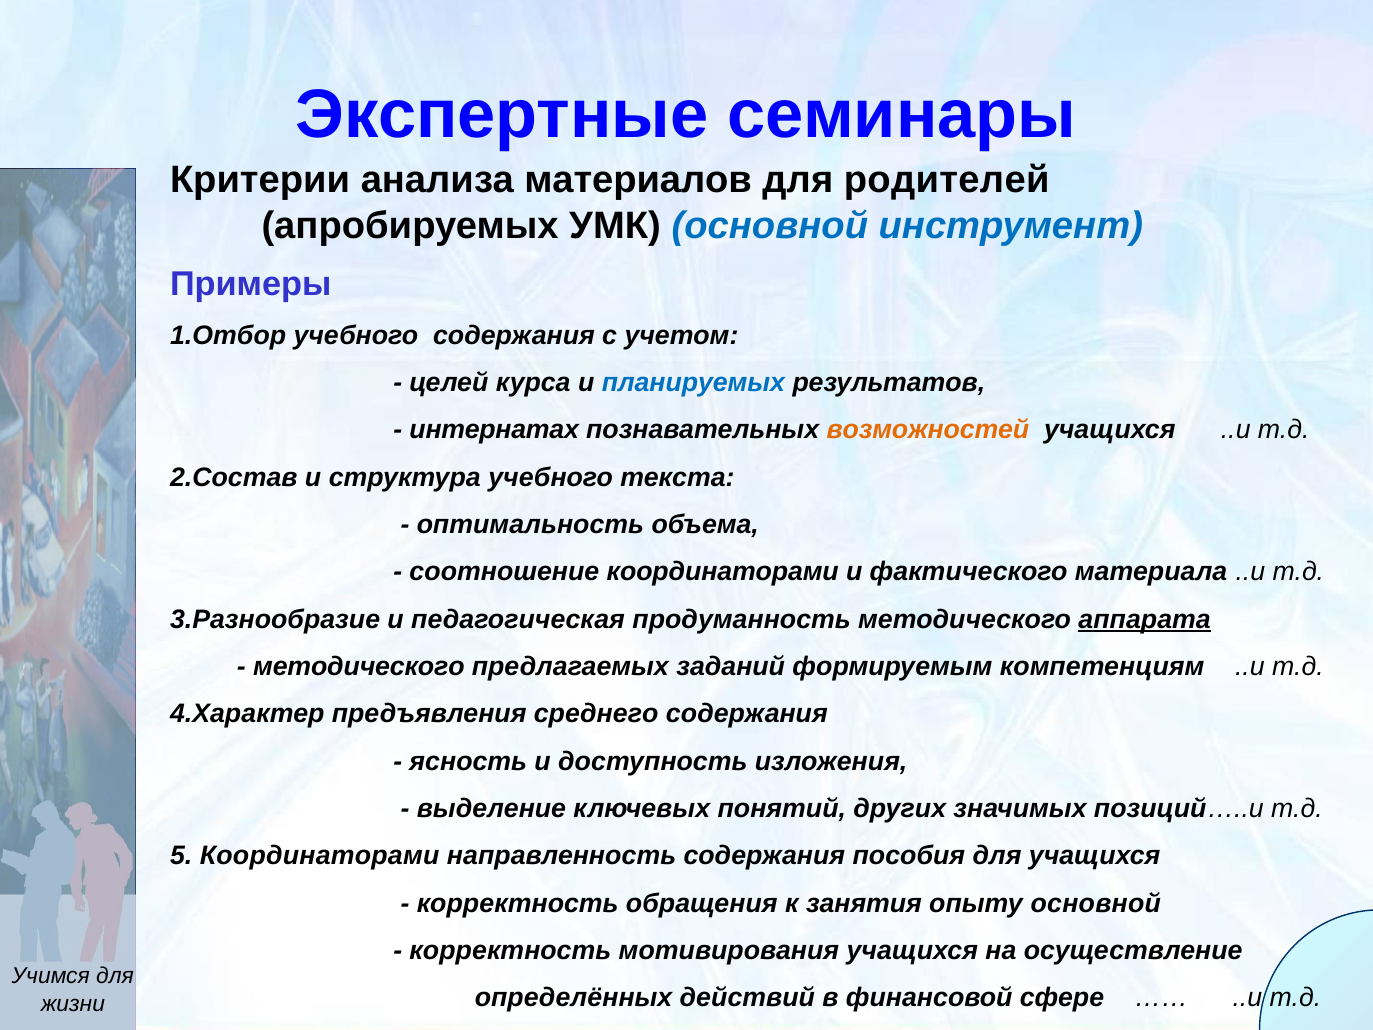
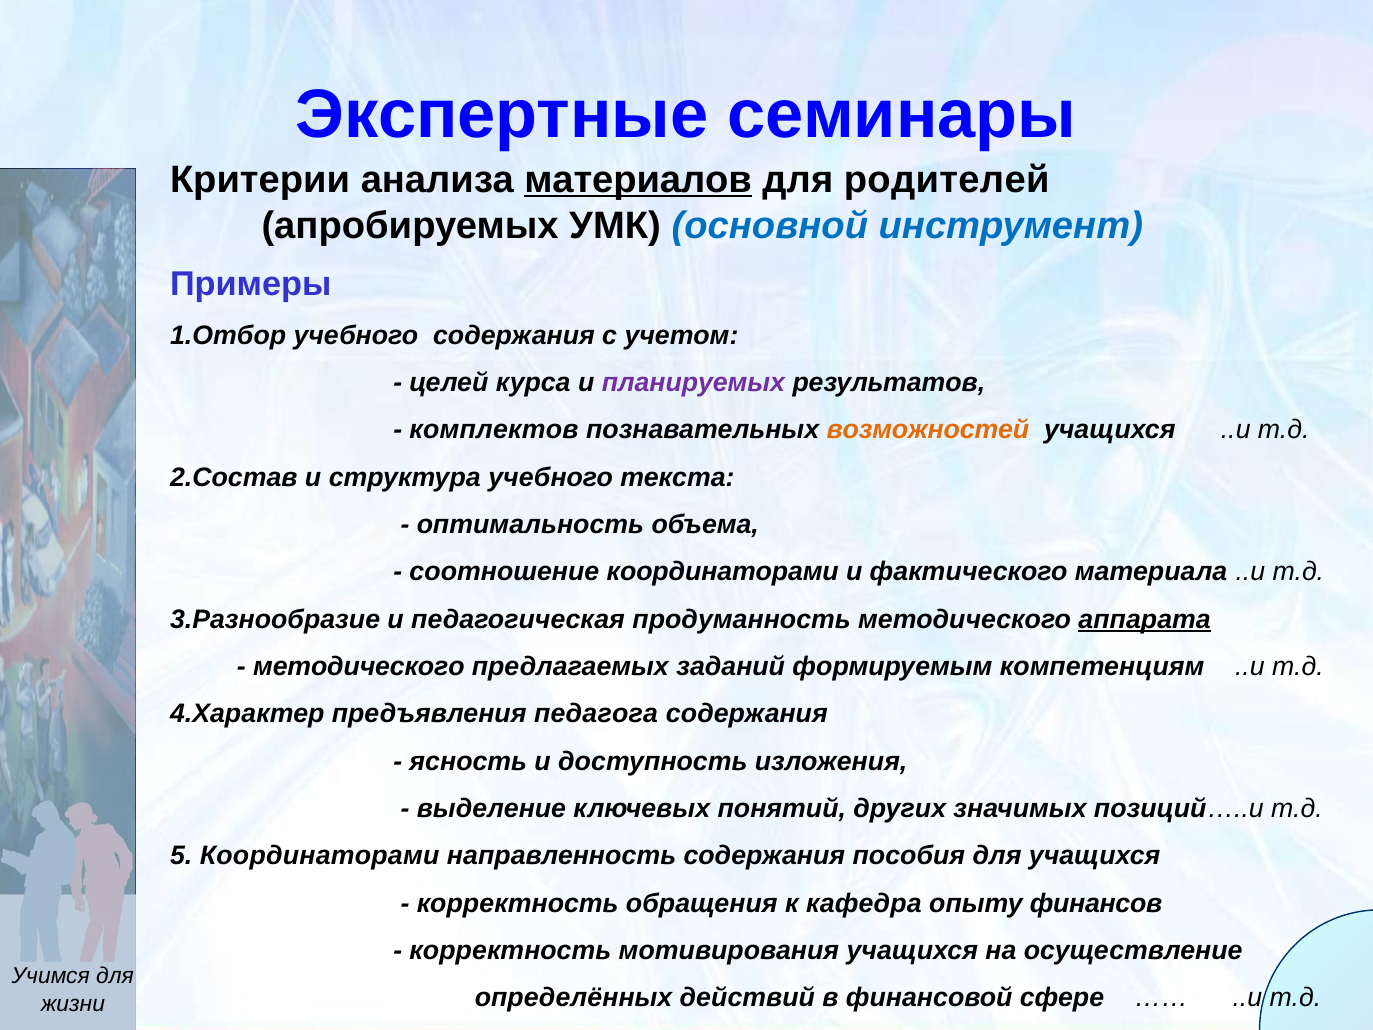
материалов underline: none -> present
планируемых colour: blue -> purple
интернатах: интернатах -> комплектов
среднего: среднего -> педагога
занятия: занятия -> кафедра
опыту основной: основной -> финансов
